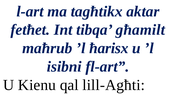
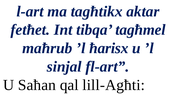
għamilt: għamilt -> tagħmel
isibni: isibni -> sinjal
Kienu: Kienu -> Saħan
